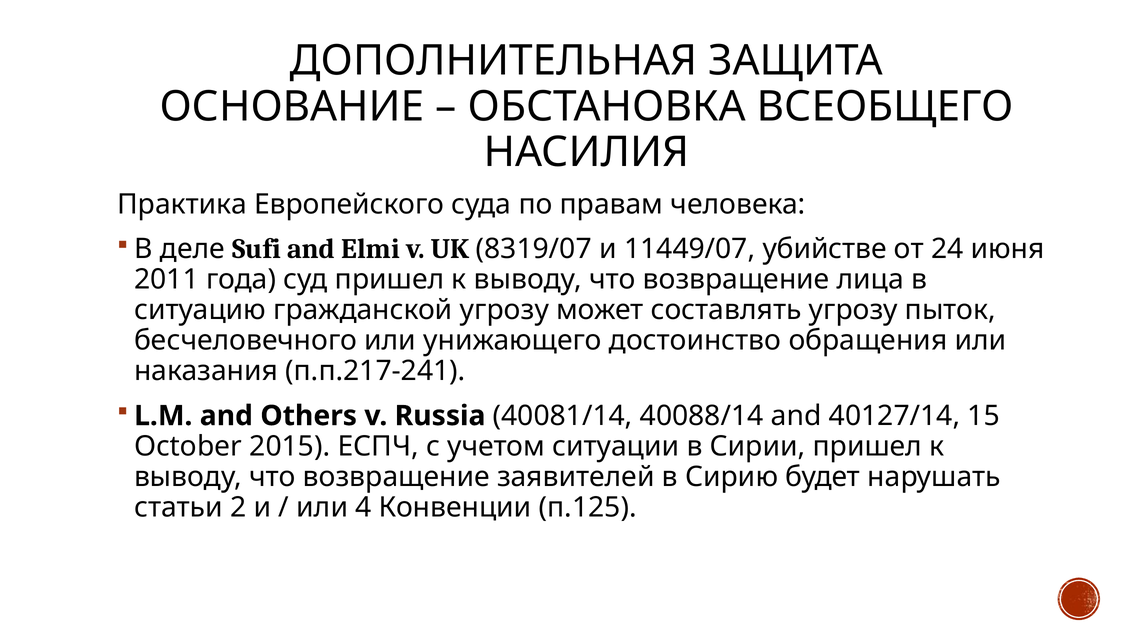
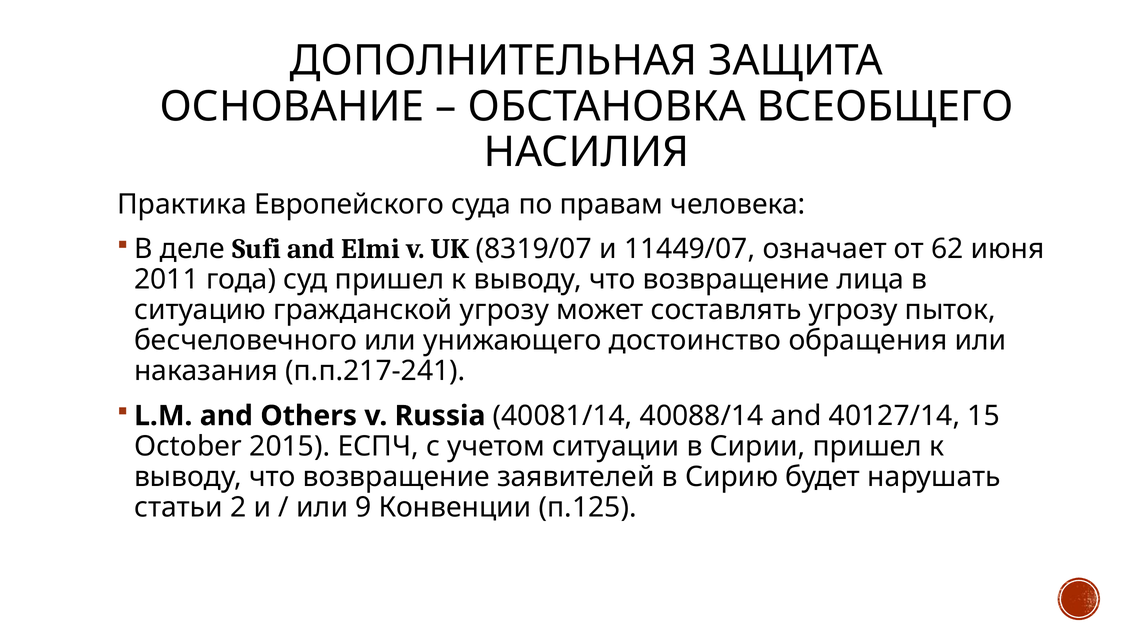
убийстве: убийстве -> означает
24: 24 -> 62
4: 4 -> 9
